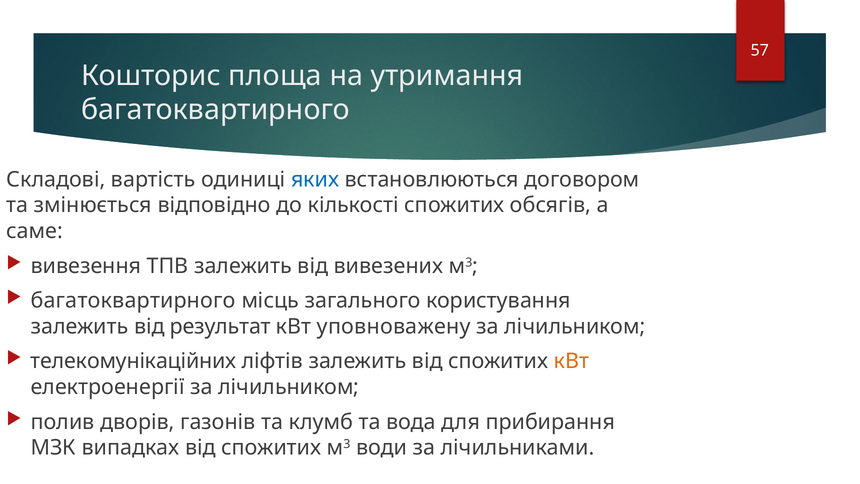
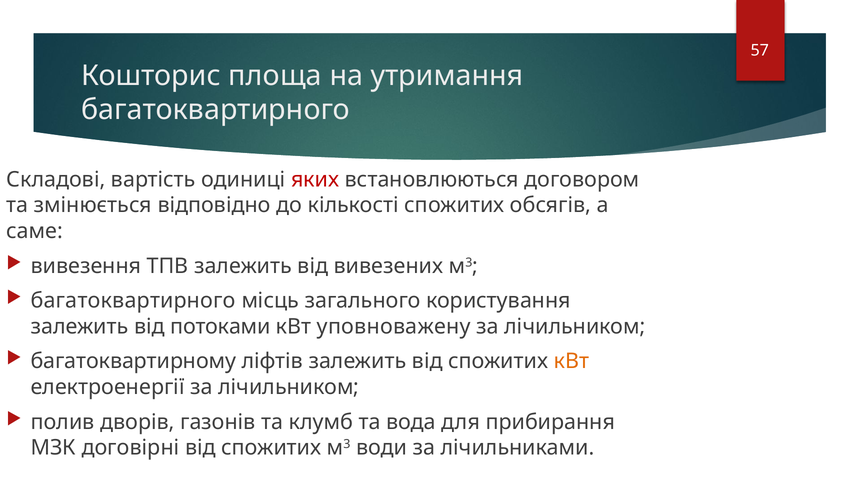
яких colour: blue -> red
результат: результат -> потоками
телекомунікаційних: телекомунікаційних -> багатоквартирному
випадках: випадках -> договірні
